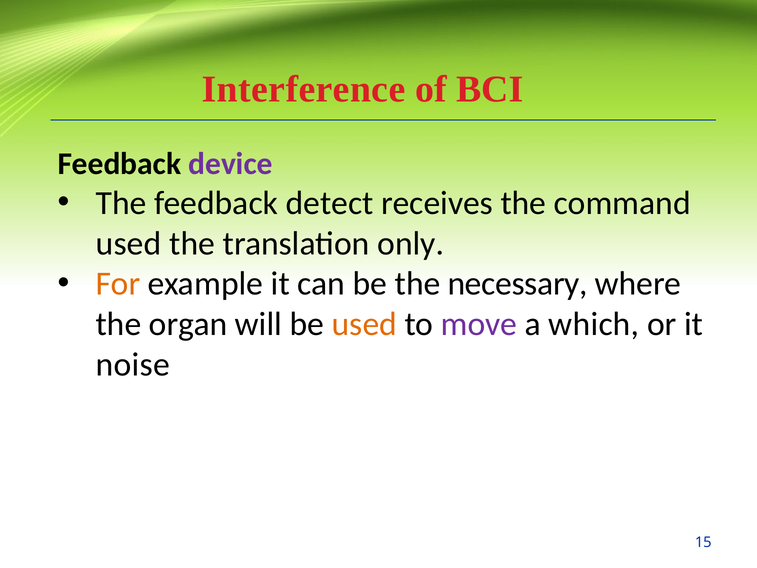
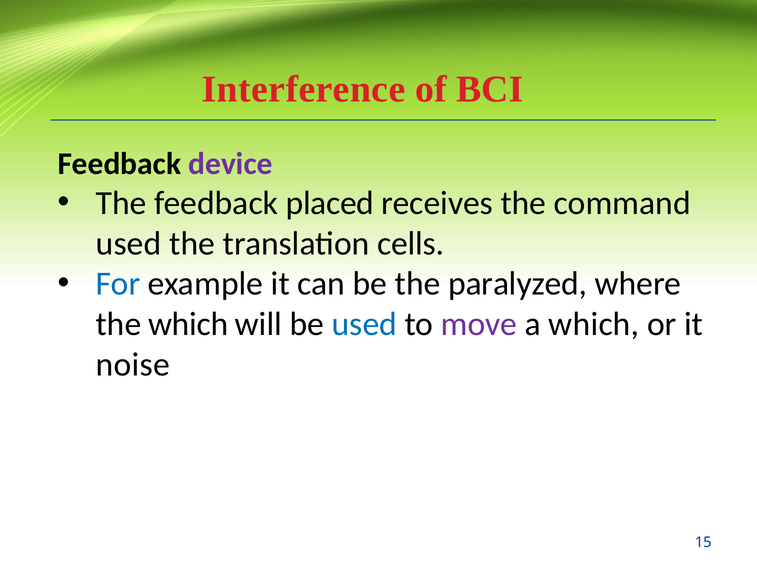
detect: detect -> placed
only: only -> cells
For colour: orange -> blue
necessary: necessary -> paralyzed
the organ: organ -> which
used at (364, 324) colour: orange -> blue
